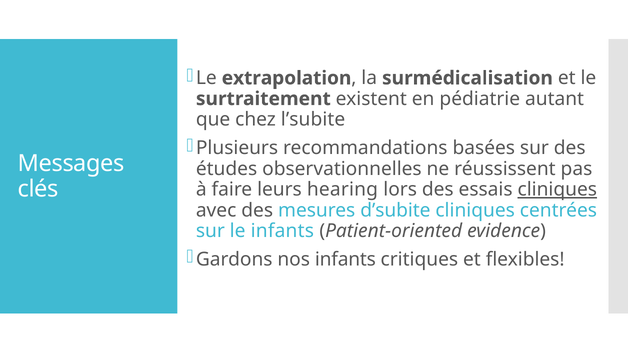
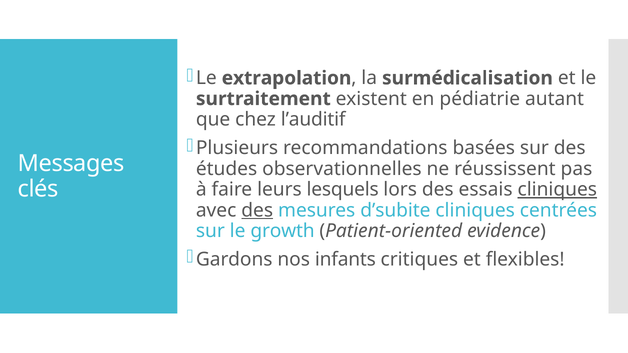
l’subite: l’subite -> l’auditif
hearing: hearing -> lesquels
des at (257, 210) underline: none -> present
le infants: infants -> growth
